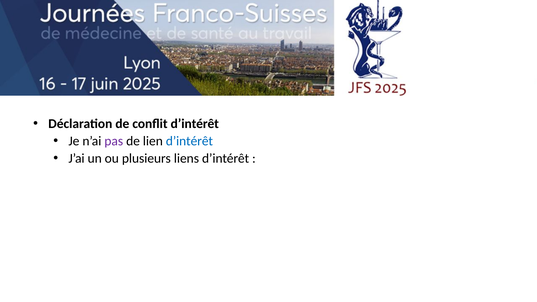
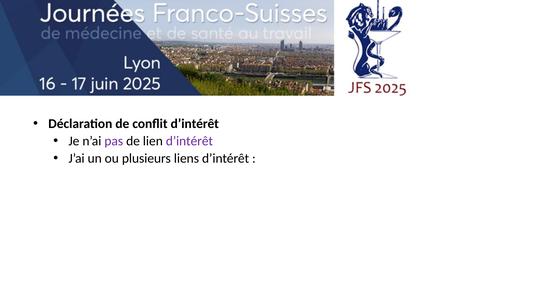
d’intérêt at (189, 141) colour: blue -> purple
